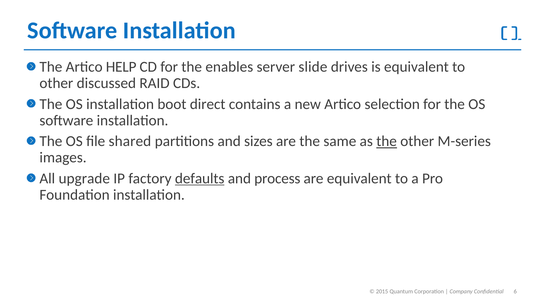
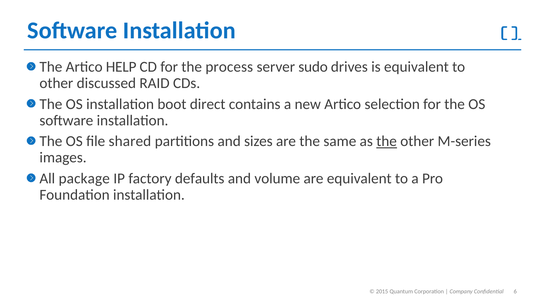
enables: enables -> process
slide: slide -> sudo
upgrade: upgrade -> package
defaults underline: present -> none
process: process -> volume
